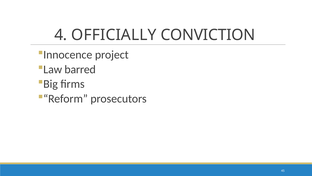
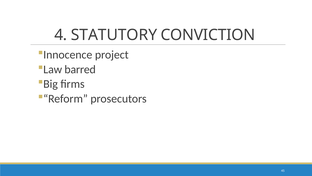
OFFICIALLY: OFFICIALLY -> STATUTORY
